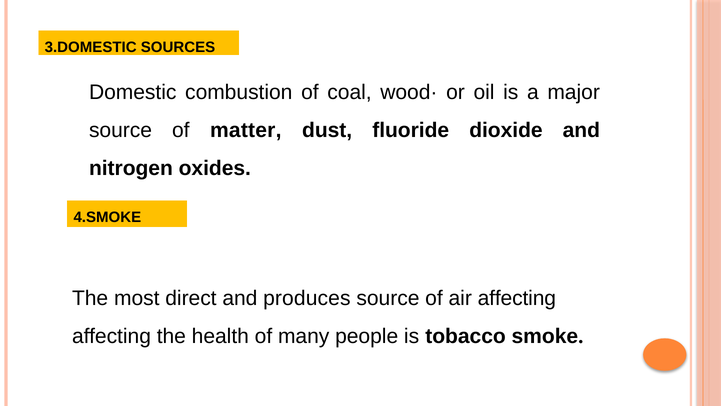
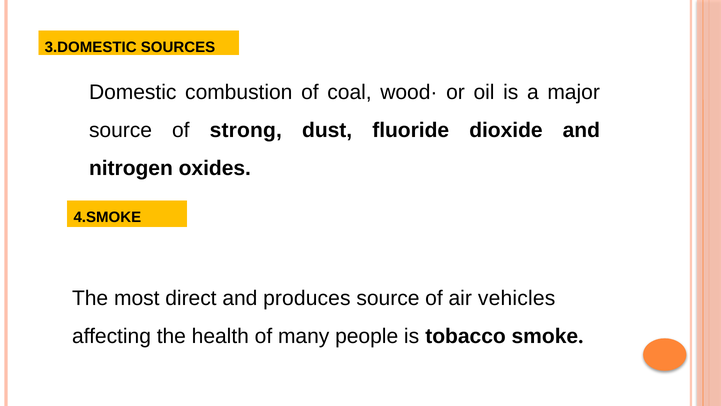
matter: matter -> strong
air affecting: affecting -> vehicles
